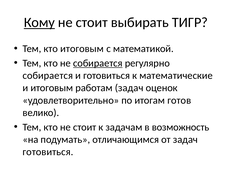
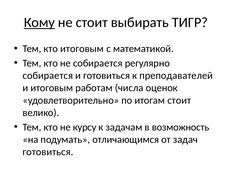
собирается at (98, 63) underline: present -> none
математические: математические -> преподавателей
работам задач: задач -> числа
итогам готов: готов -> стоит
кто не стоит: стоит -> курсу
